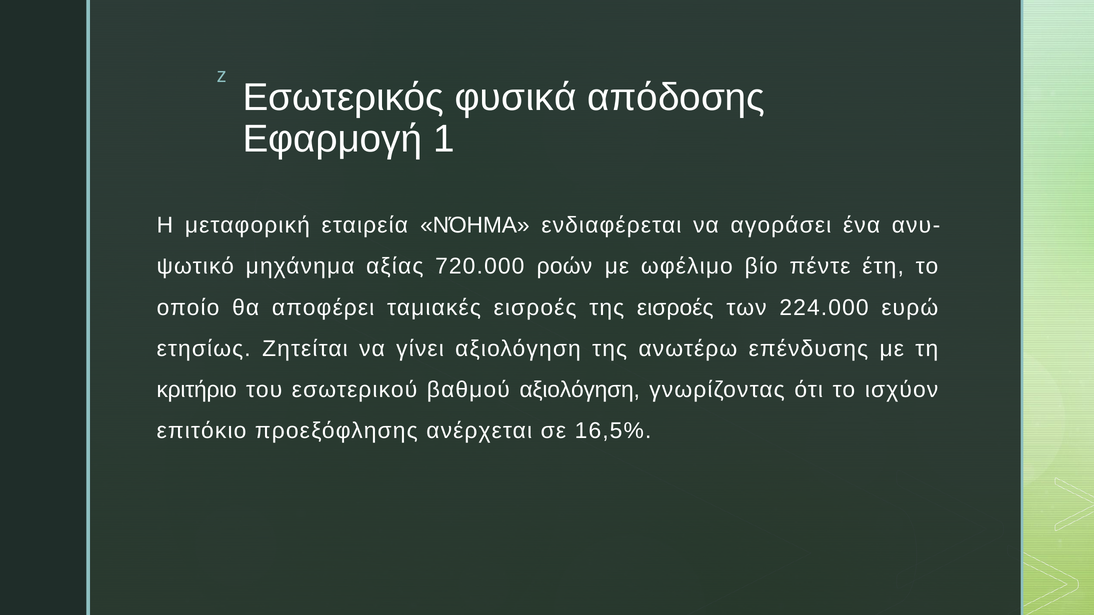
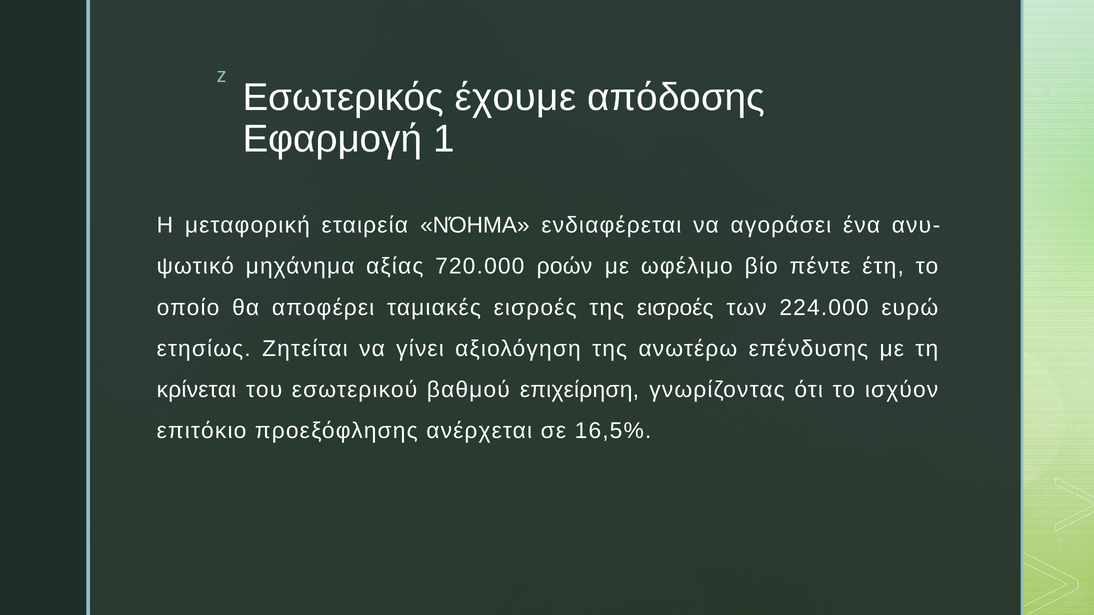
φυσικά: φυσικά -> έχουμε
κριτήριο: κριτήριο -> κρίνεται
βαθμού αξιολόγηση: αξιολόγηση -> επιχείρηση
